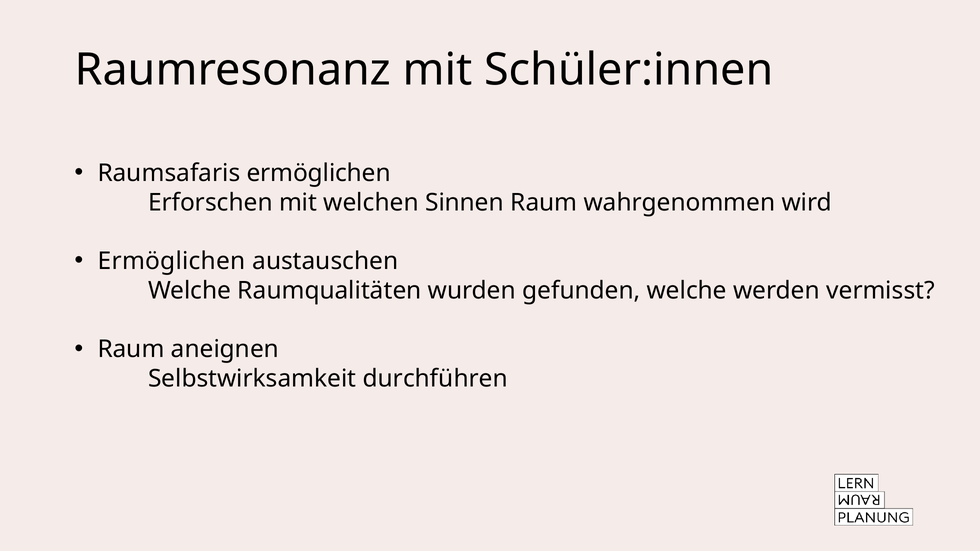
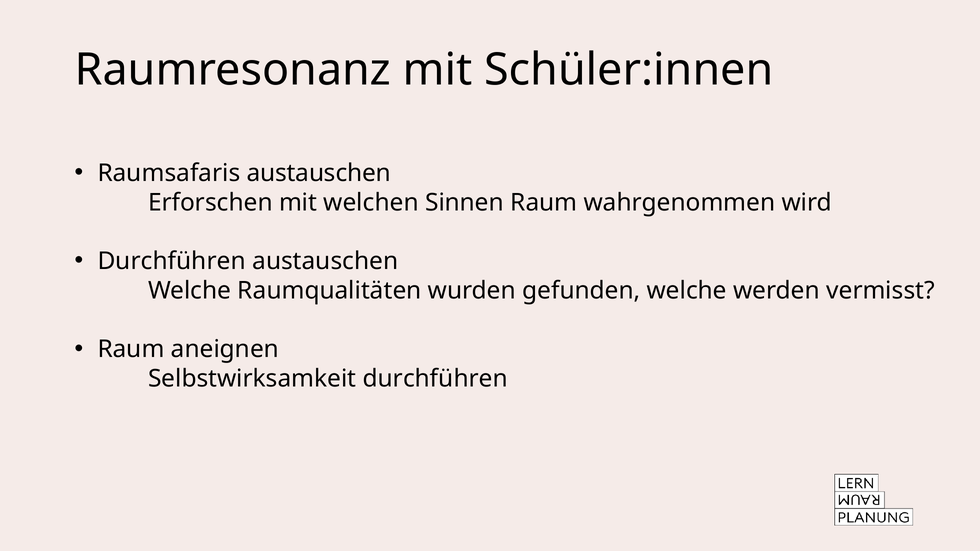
Raumsafaris ermöglichen: ermöglichen -> austauschen
Ermöglichen at (172, 261): Ermöglichen -> Durchführen
